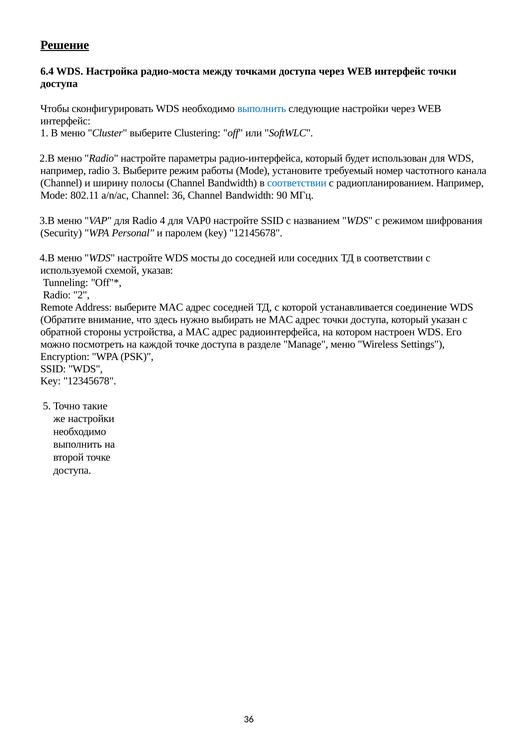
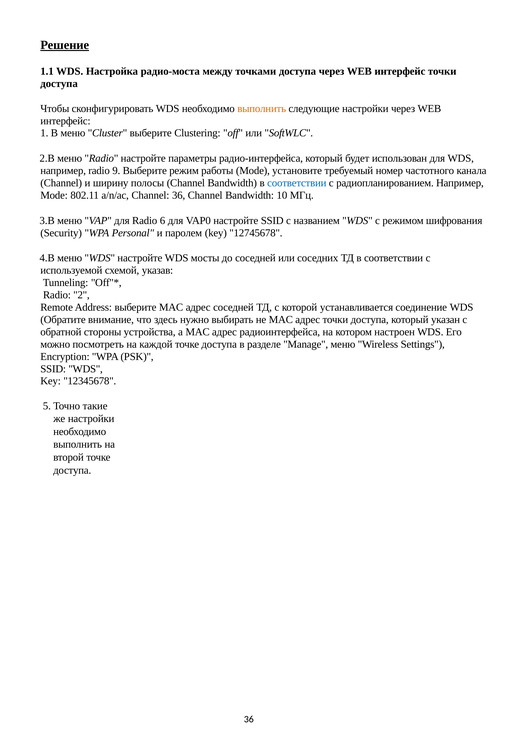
6.4: 6.4 -> 1.1
выполнить at (262, 108) colour: blue -> orange
3: 3 -> 9
90: 90 -> 10
4: 4 -> 6
12145678: 12145678 -> 12745678
